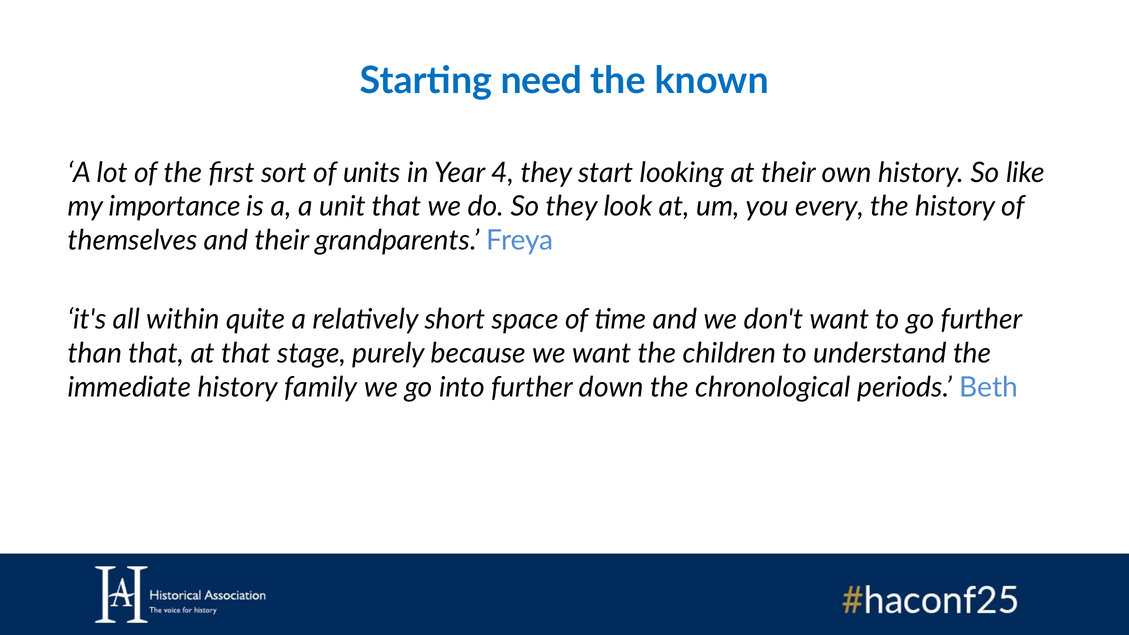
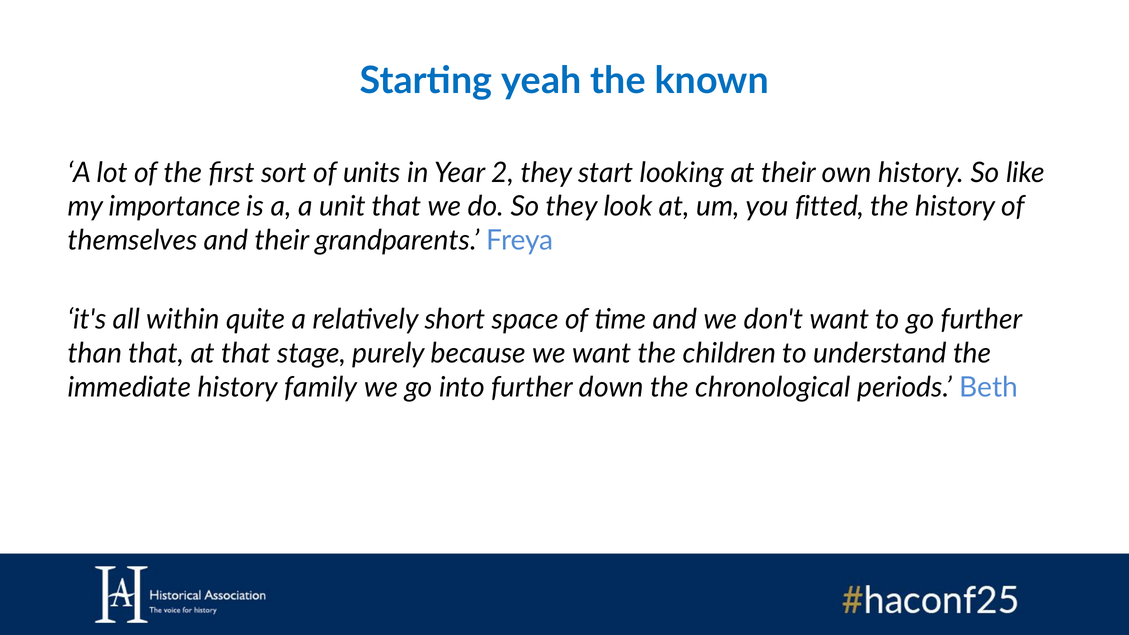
need: need -> yeah
4: 4 -> 2
every: every -> fitted
